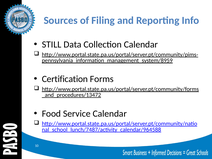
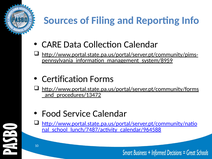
STILL: STILL -> CARE
